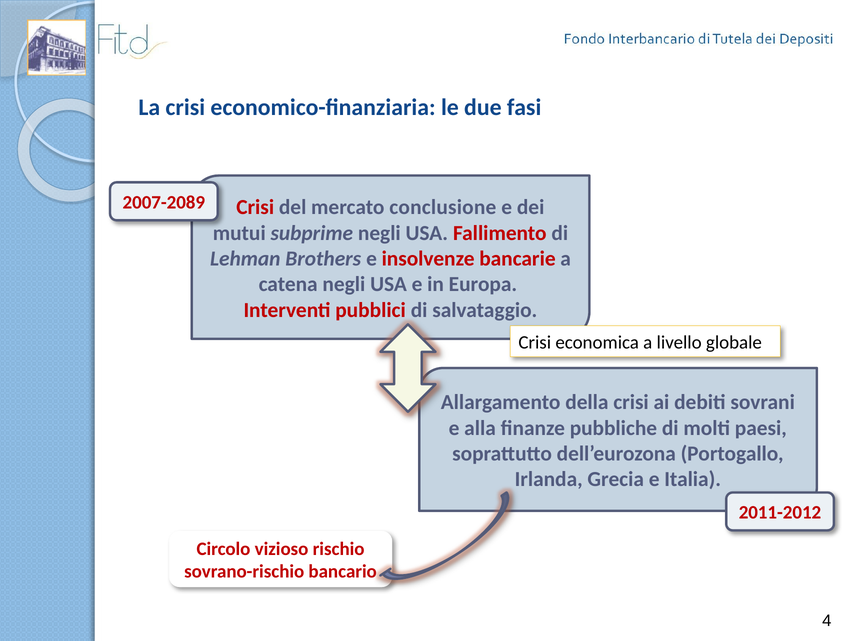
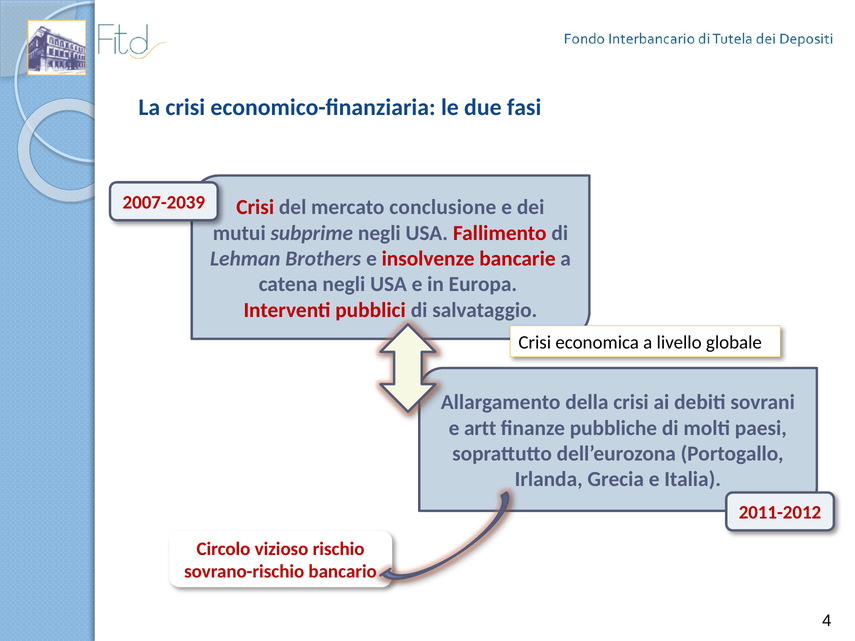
2007-2089: 2007-2089 -> 2007-2039
alla: alla -> artt
